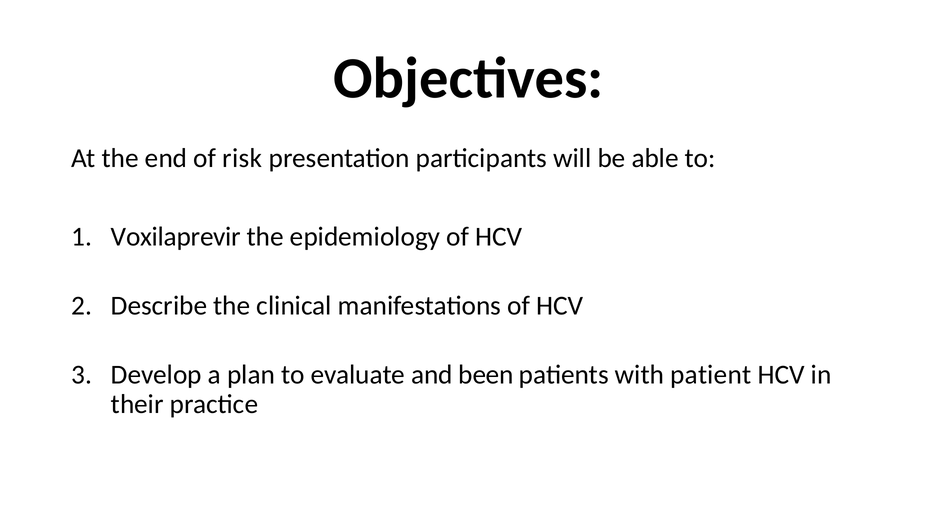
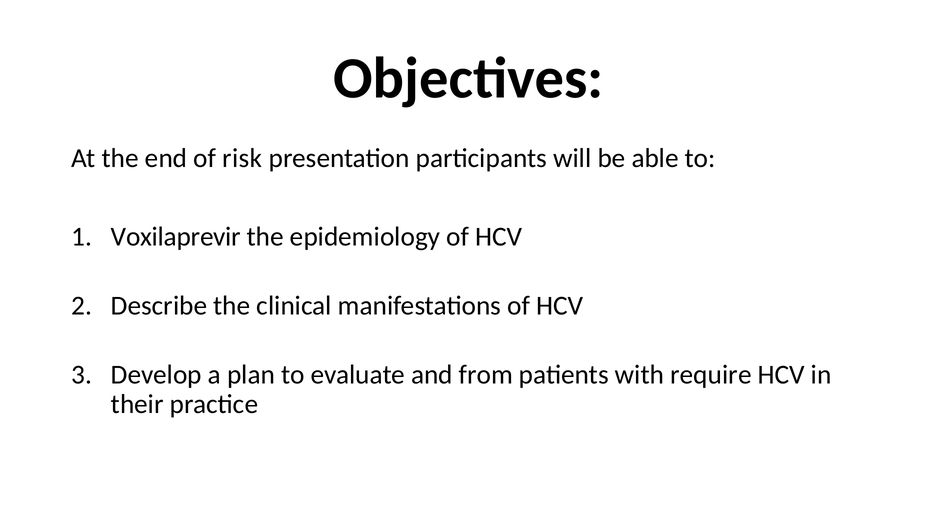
been: been -> from
patient: patient -> require
